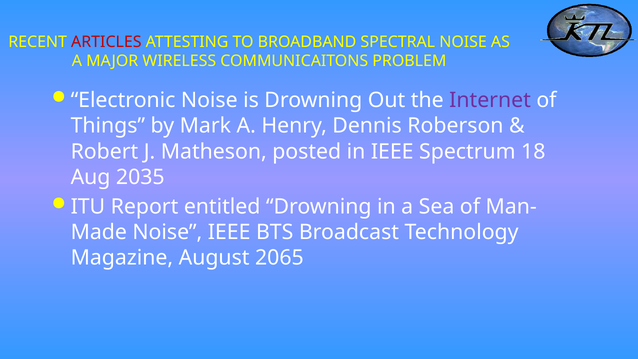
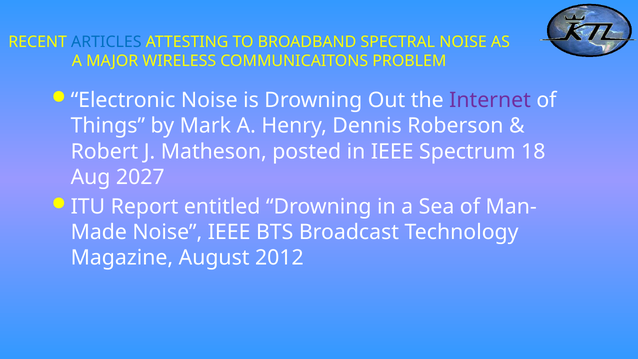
ARTICLES colour: red -> blue
2035: 2035 -> 2027
2065: 2065 -> 2012
